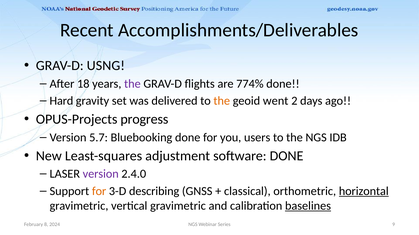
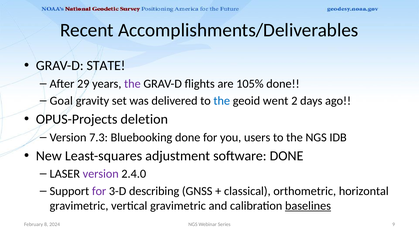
USNG: USNG -> STATE
18: 18 -> 29
774%: 774% -> 105%
Hard: Hard -> Goal
the at (222, 101) colour: orange -> blue
progress: progress -> deletion
5.7: 5.7 -> 7.3
for at (99, 192) colour: orange -> purple
horizontal underline: present -> none
